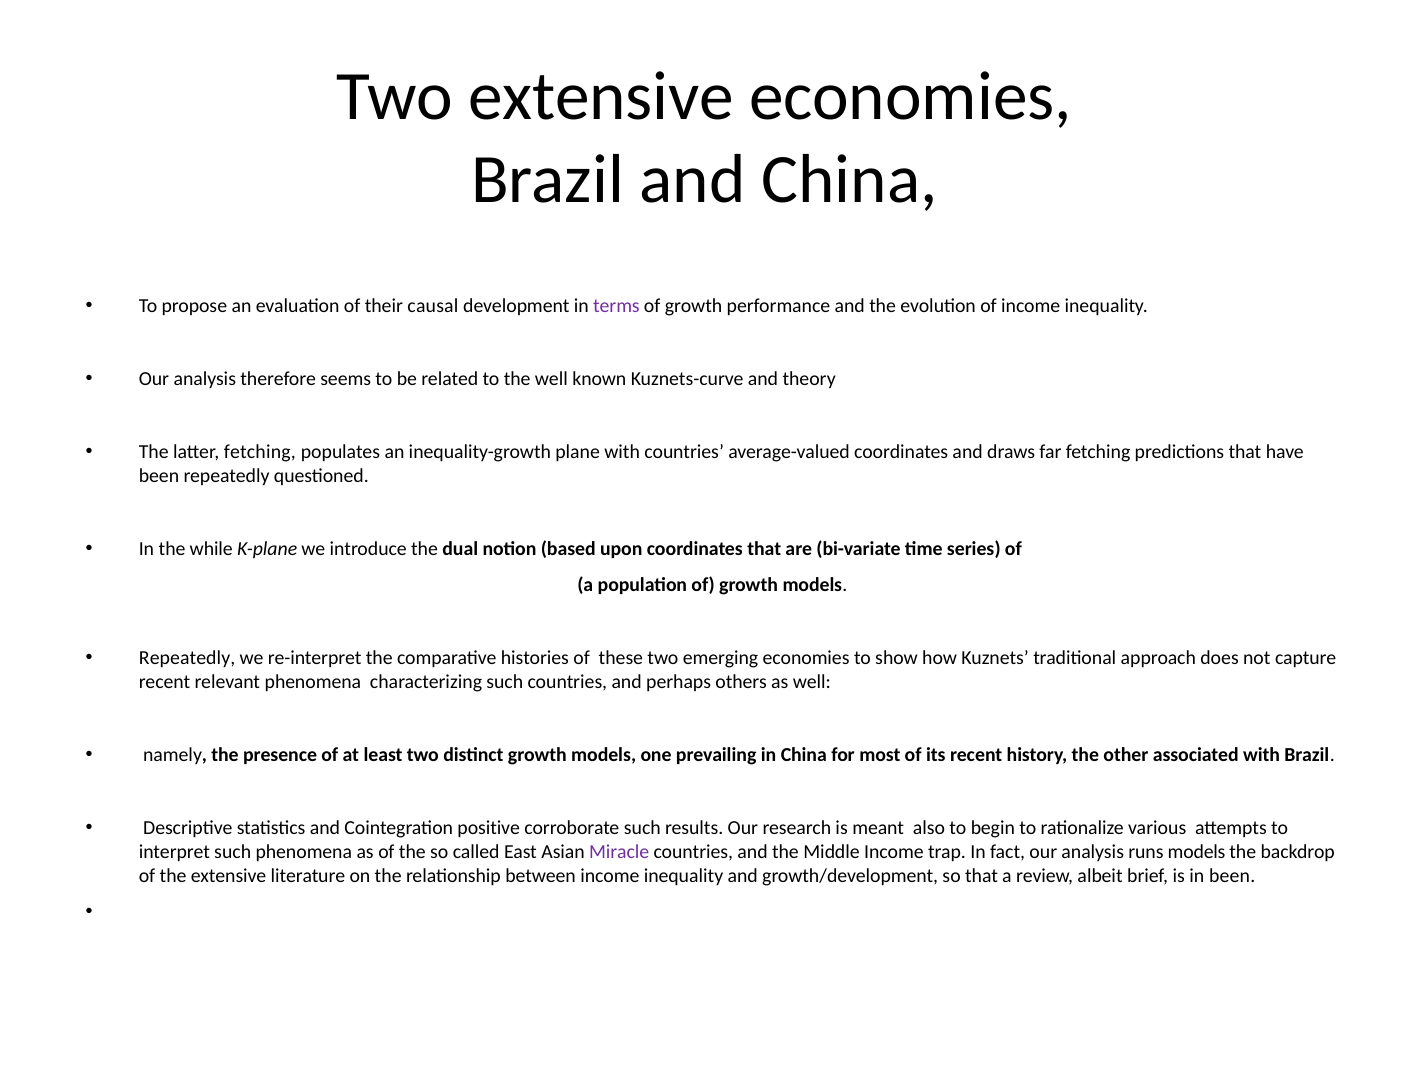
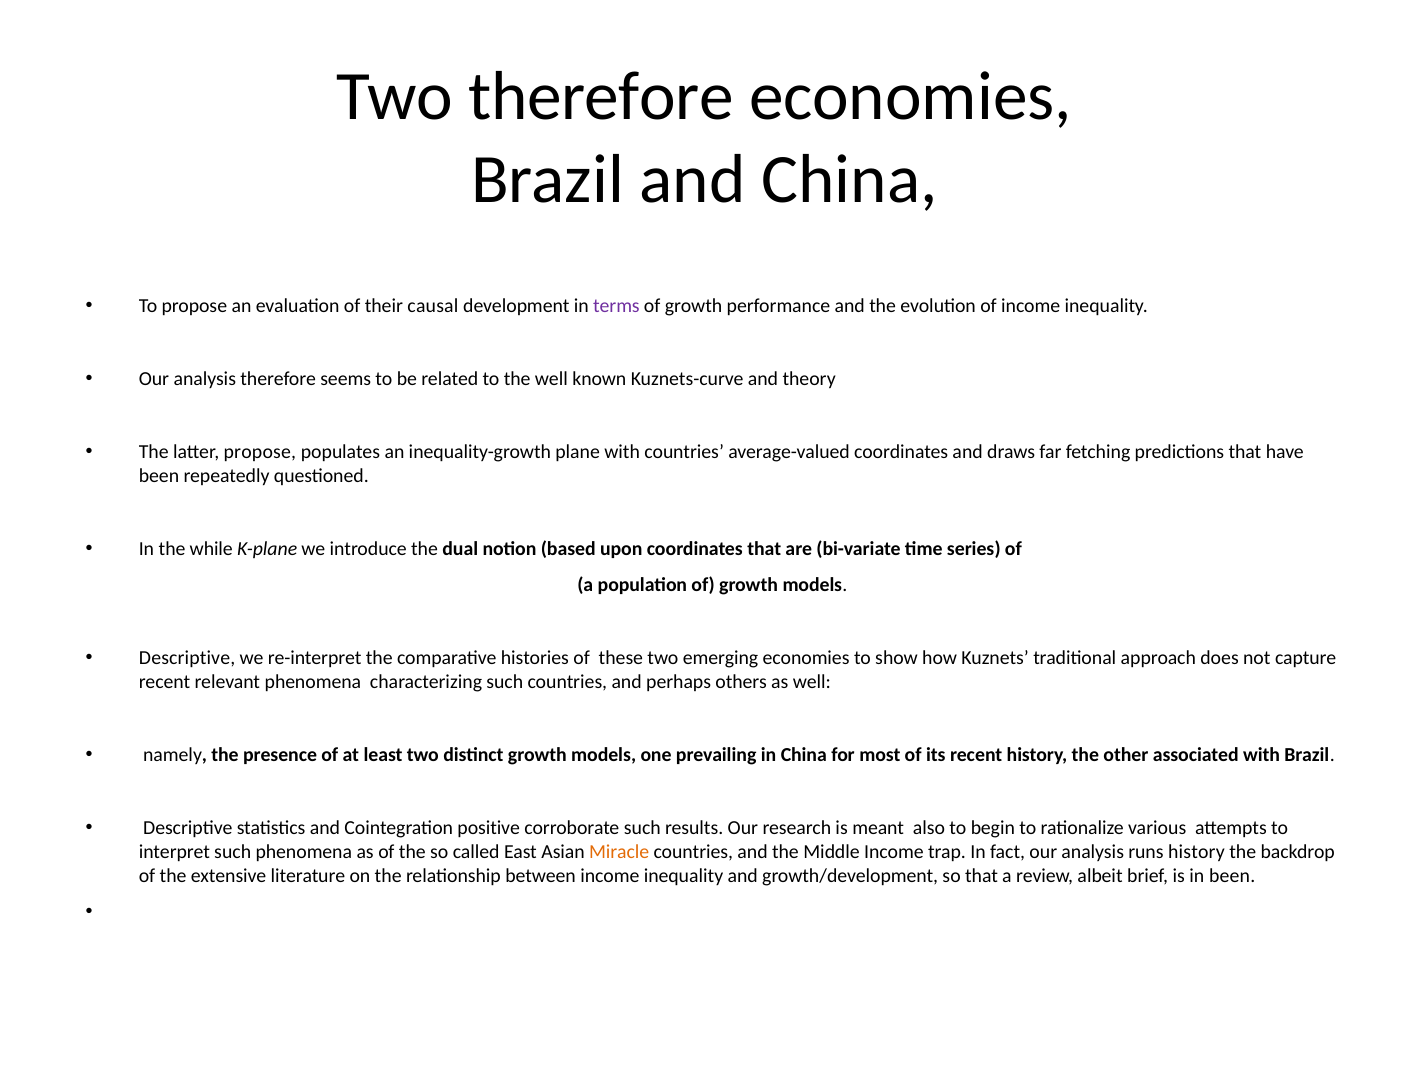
Two extensive: extensive -> therefore
latter fetching: fetching -> propose
Repeatedly at (187, 658): Repeatedly -> Descriptive
Miracle colour: purple -> orange
runs models: models -> history
